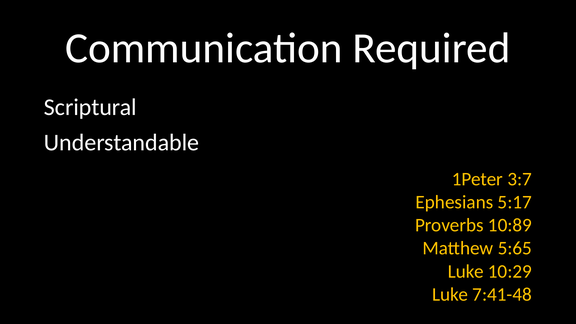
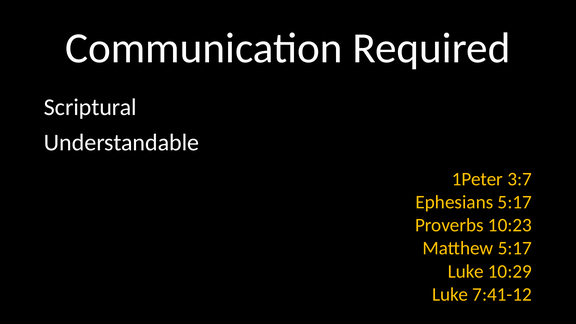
10:89: 10:89 -> 10:23
Matthew 5:65: 5:65 -> 5:17
7:41-48: 7:41-48 -> 7:41-12
